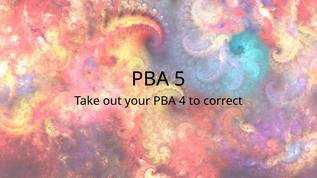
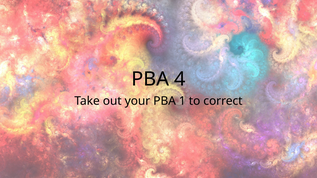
5: 5 -> 4
4: 4 -> 1
